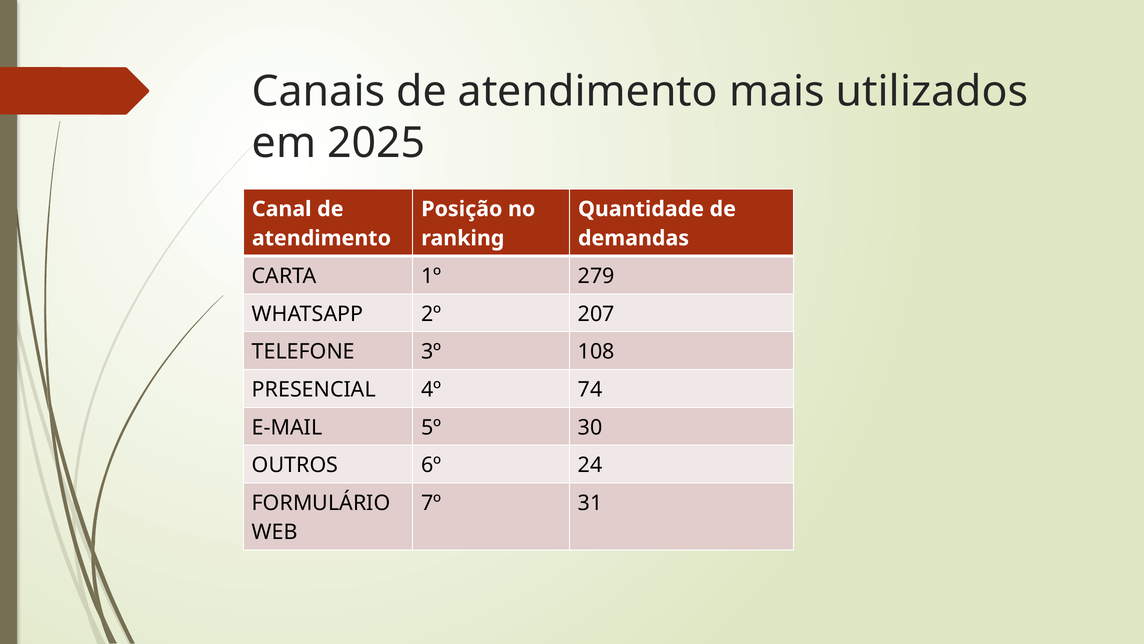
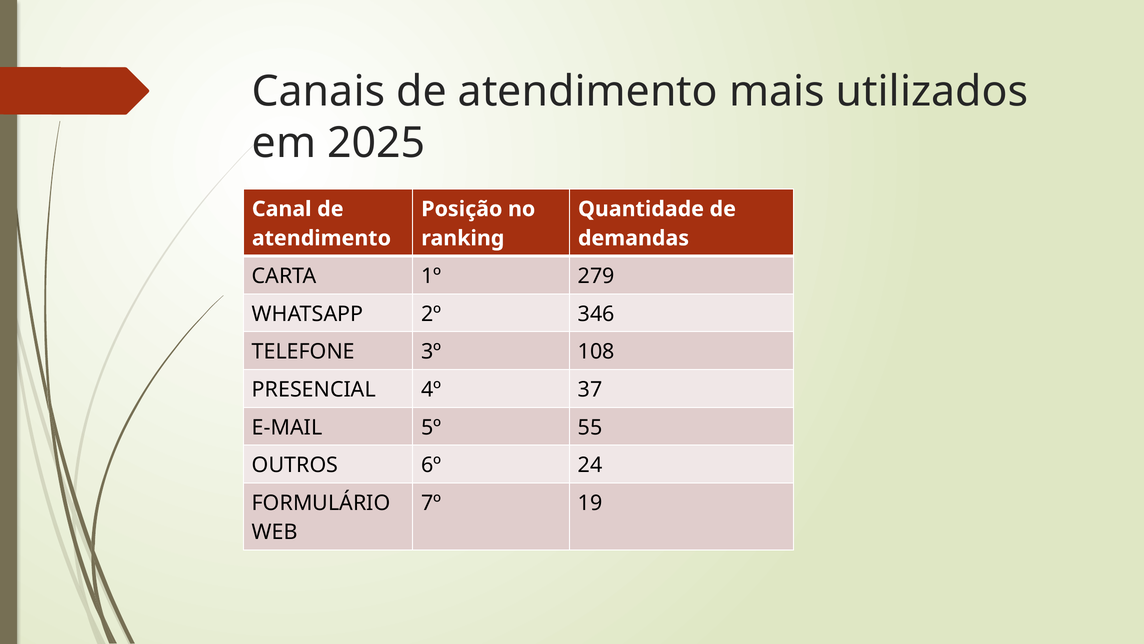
207: 207 -> 346
74: 74 -> 37
30: 30 -> 55
31: 31 -> 19
